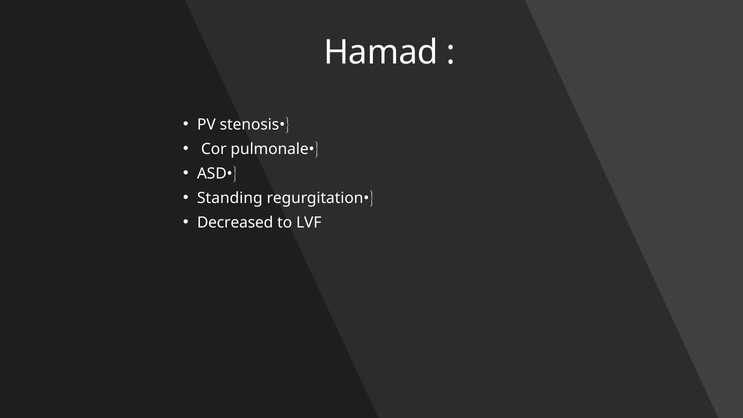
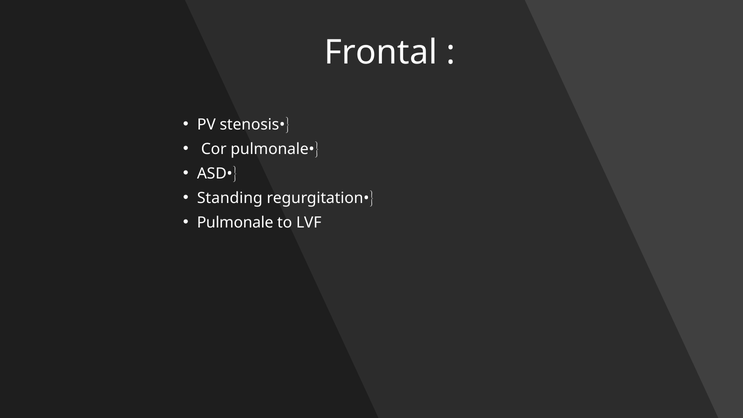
Hamad: Hamad -> Frontal
Decreased: Decreased -> Pulmonale
